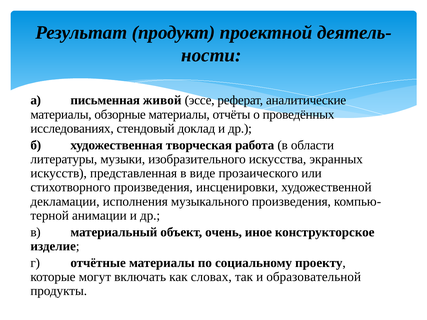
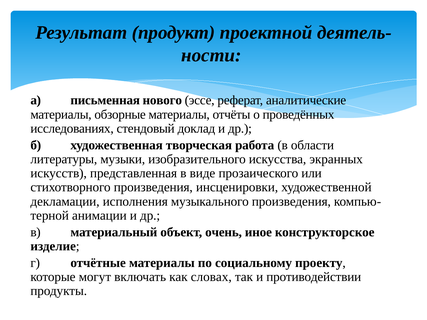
живой: живой -> нового
образовательной: образовательной -> противодействии
